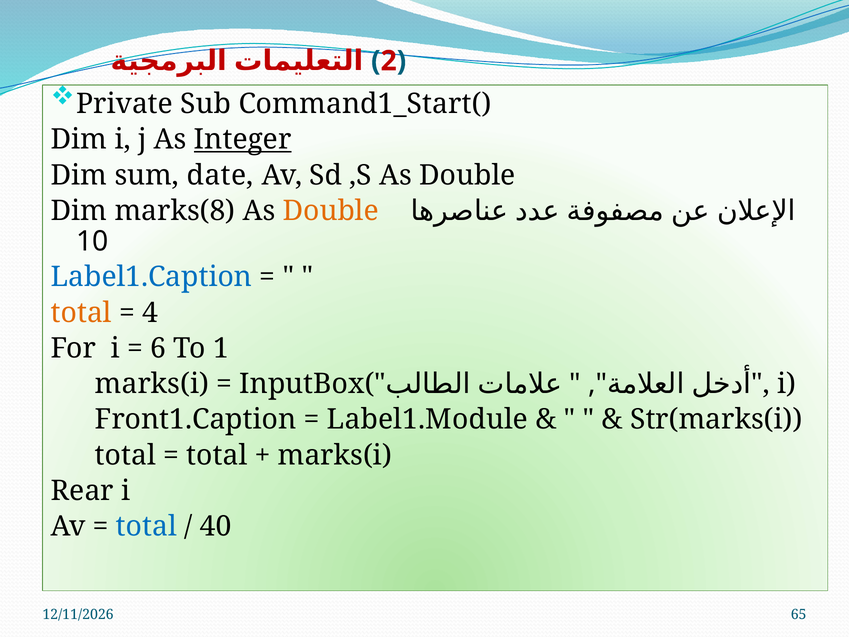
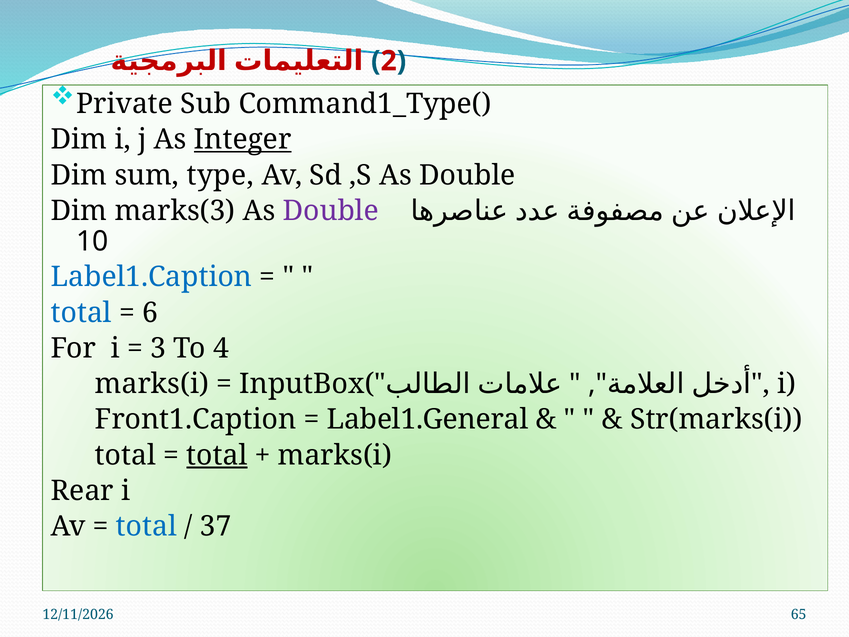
Command1_Start(: Command1_Start( -> Command1_Type(
date: date -> type
marks(8: marks(8 -> marks(3
Double at (331, 211) colour: orange -> purple
total at (81, 313) colour: orange -> blue
4: 4 -> 6
6: 6 -> 3
1: 1 -> 4
Label1.Module: Label1.Module -> Label1.General
total at (217, 455) underline: none -> present
40: 40 -> 37
